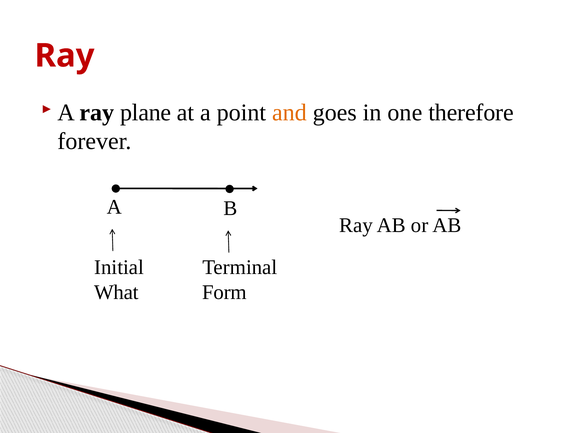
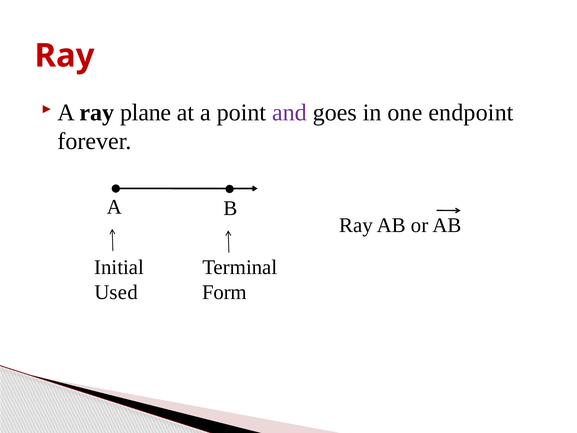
and colour: orange -> purple
therefore: therefore -> endpoint
What: What -> Used
